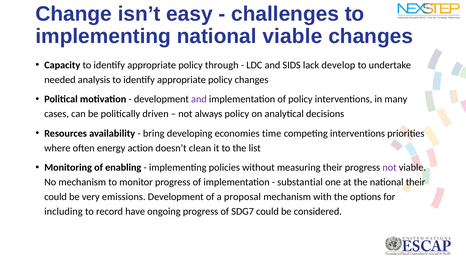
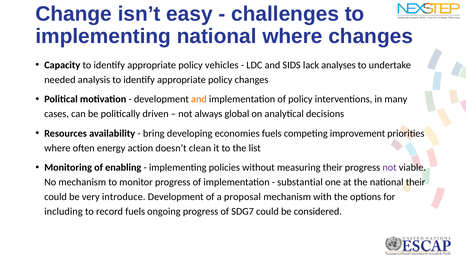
national viable: viable -> where
through: through -> vehicles
develop: develop -> analyses
and at (199, 99) colour: purple -> orange
always policy: policy -> global
economies time: time -> fuels
competing interventions: interventions -> improvement
emissions: emissions -> introduce
record have: have -> fuels
